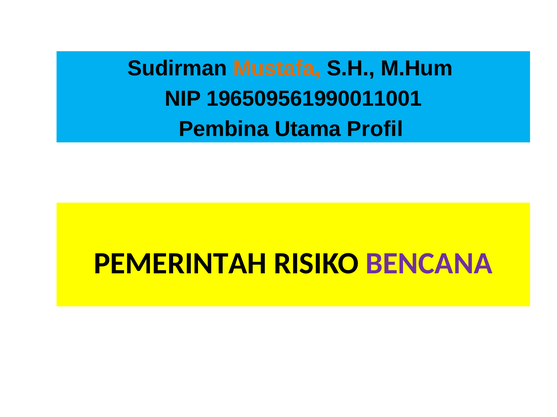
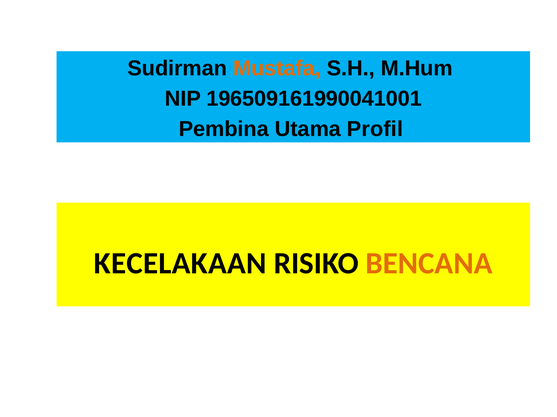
196509561990011001: 196509561990011001 -> 196509161990041001
PEMERINTAH: PEMERINTAH -> KECELAKAAN
BENCANA colour: purple -> orange
